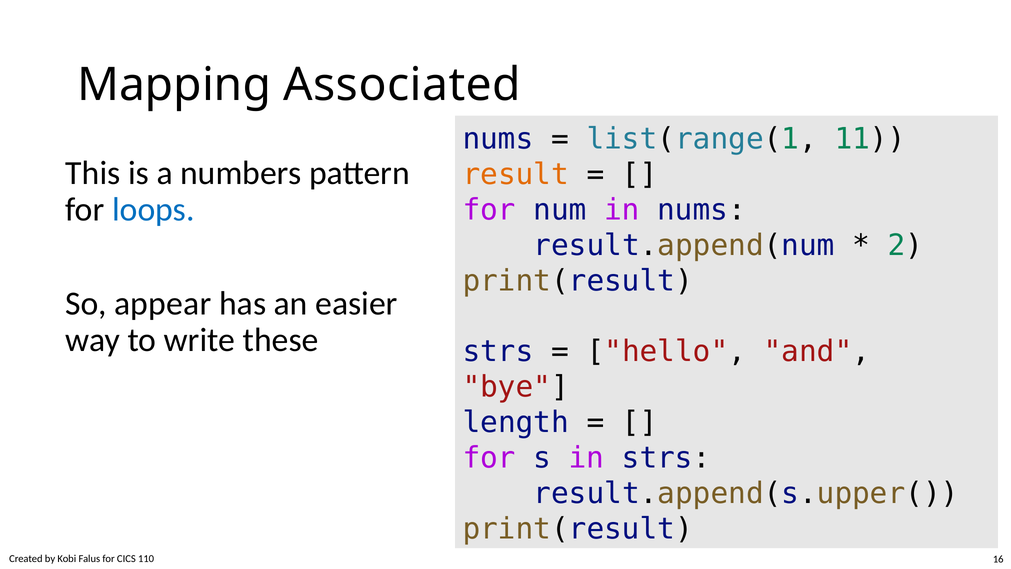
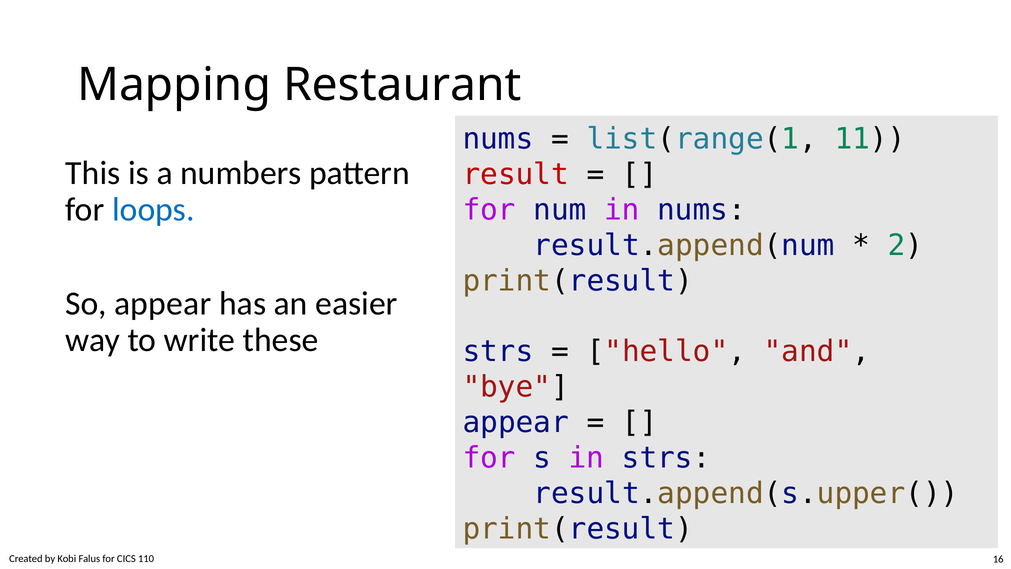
Associated: Associated -> Restaurant
result colour: orange -> red
length at (516, 422): length -> appear
